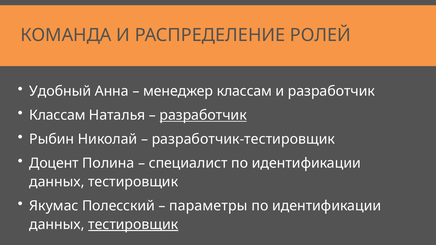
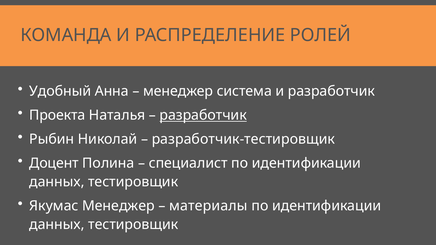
менеджер классам: классам -> система
Классам at (57, 115): Классам -> Проекта
Якумас Полесский: Полесский -> Менеджер
параметры: параметры -> материалы
тестировщик at (133, 225) underline: present -> none
